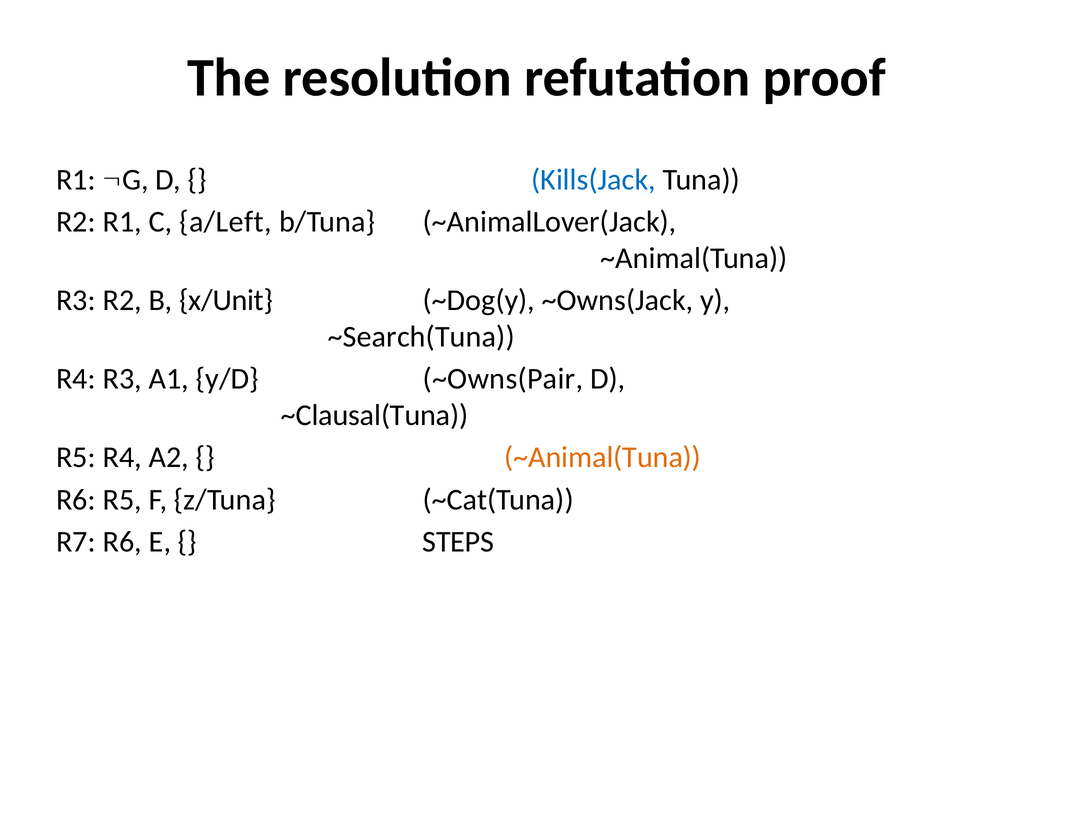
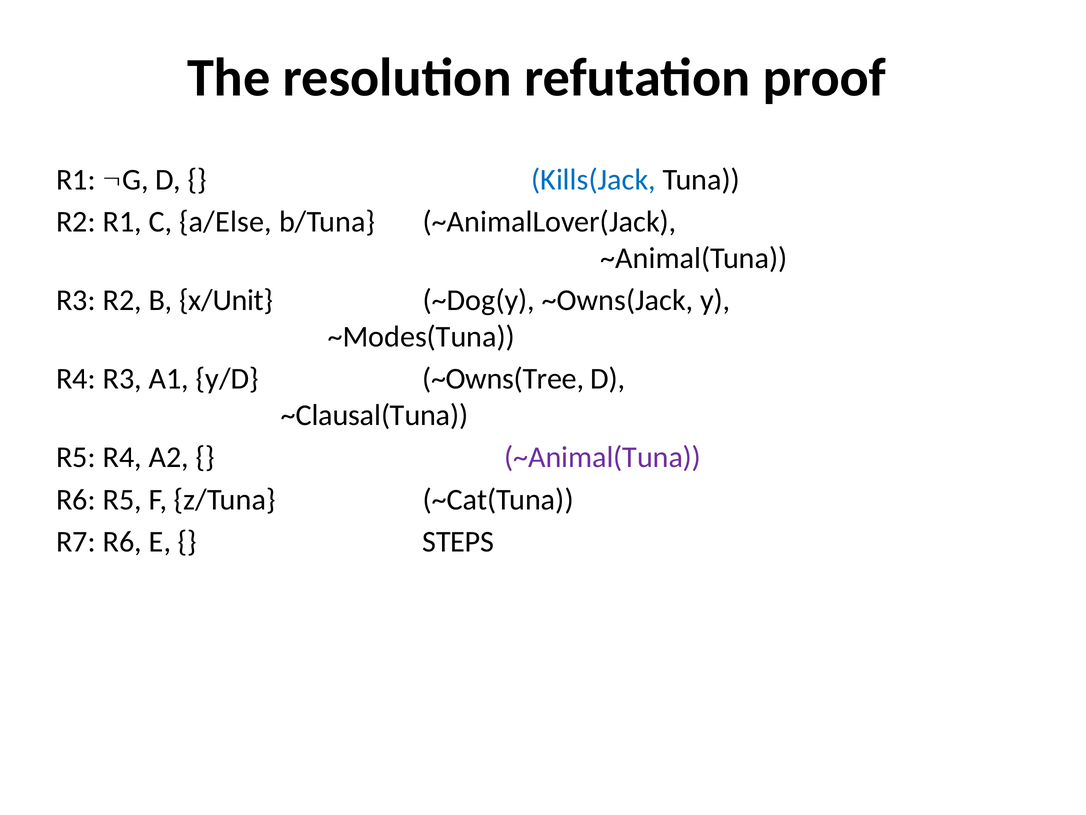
a/Left: a/Left -> a/Else
~Search(Tuna: ~Search(Tuna -> ~Modes(Tuna
~Owns(Pair: ~Owns(Pair -> ~Owns(Tree
~Animal(Tuna at (603, 457) colour: orange -> purple
